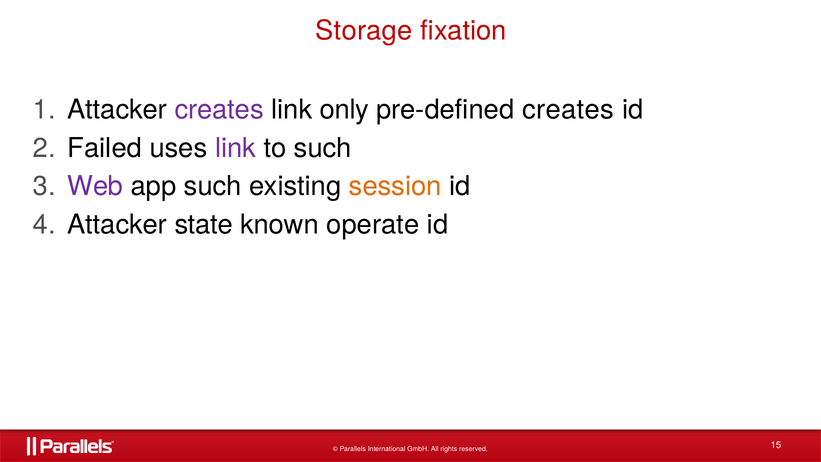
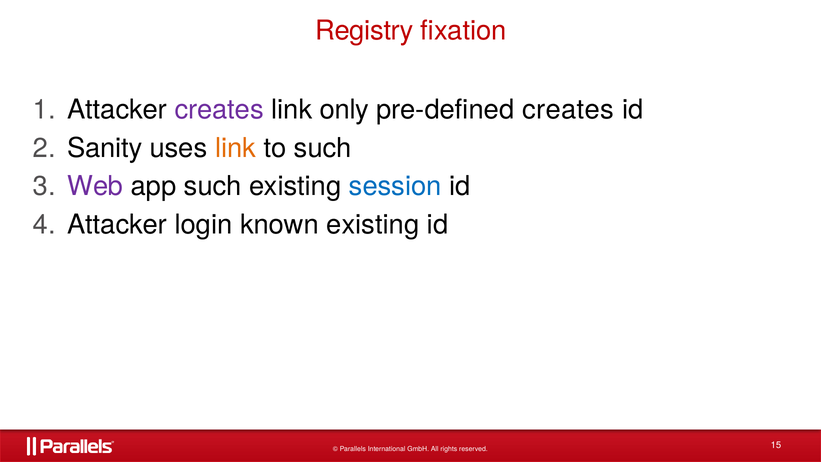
Storage: Storage -> Registry
Failed: Failed -> Sanity
link at (236, 148) colour: purple -> orange
session colour: orange -> blue
state: state -> login
known operate: operate -> existing
